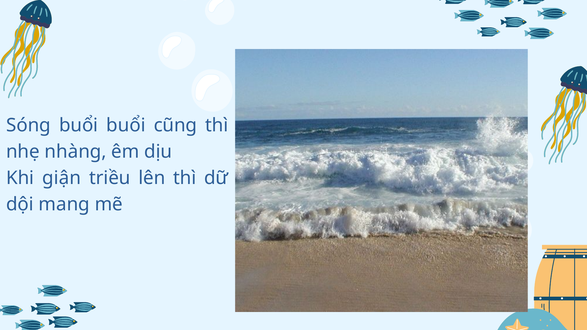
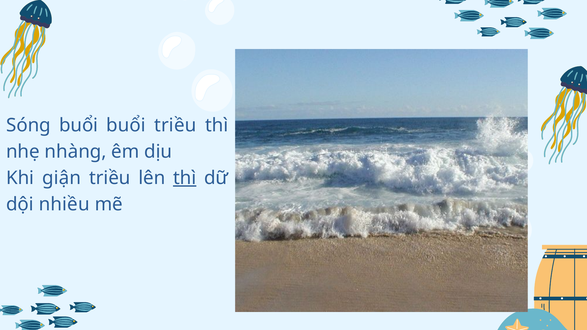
buổi cũng: cũng -> triều
thì at (185, 178) underline: none -> present
mang: mang -> nhiều
